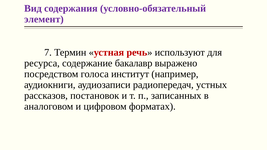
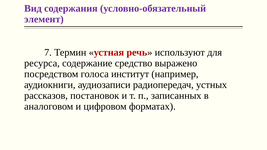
бакалавр: бакалавр -> средство
